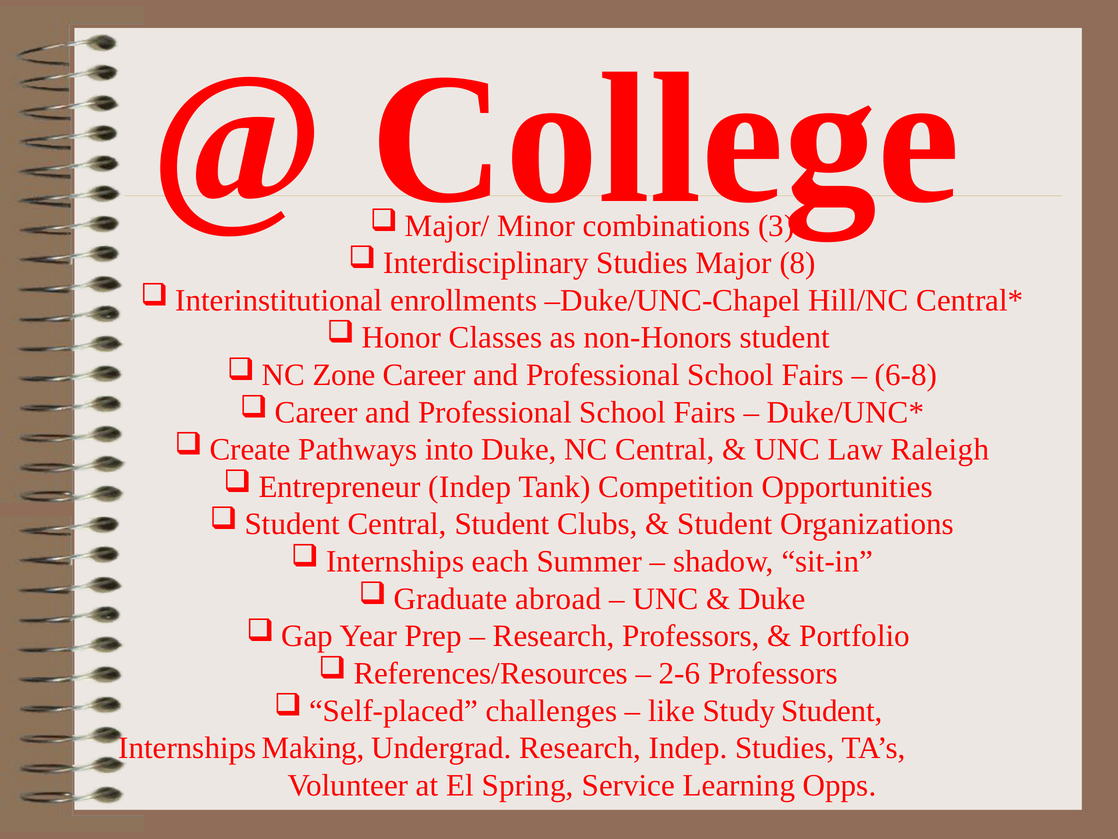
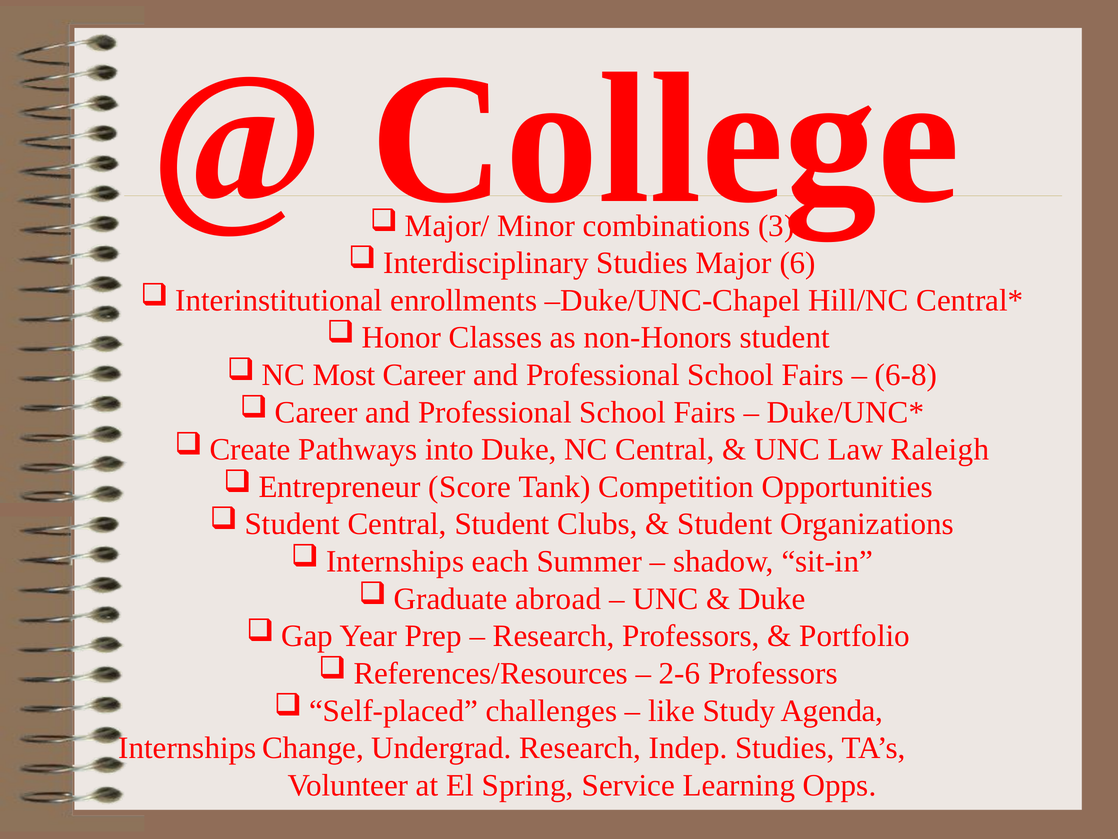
8: 8 -> 6
Zone: Zone -> Most
Indep at (470, 487): Indep -> Score
Study Student: Student -> Agenda
Making: Making -> Change
